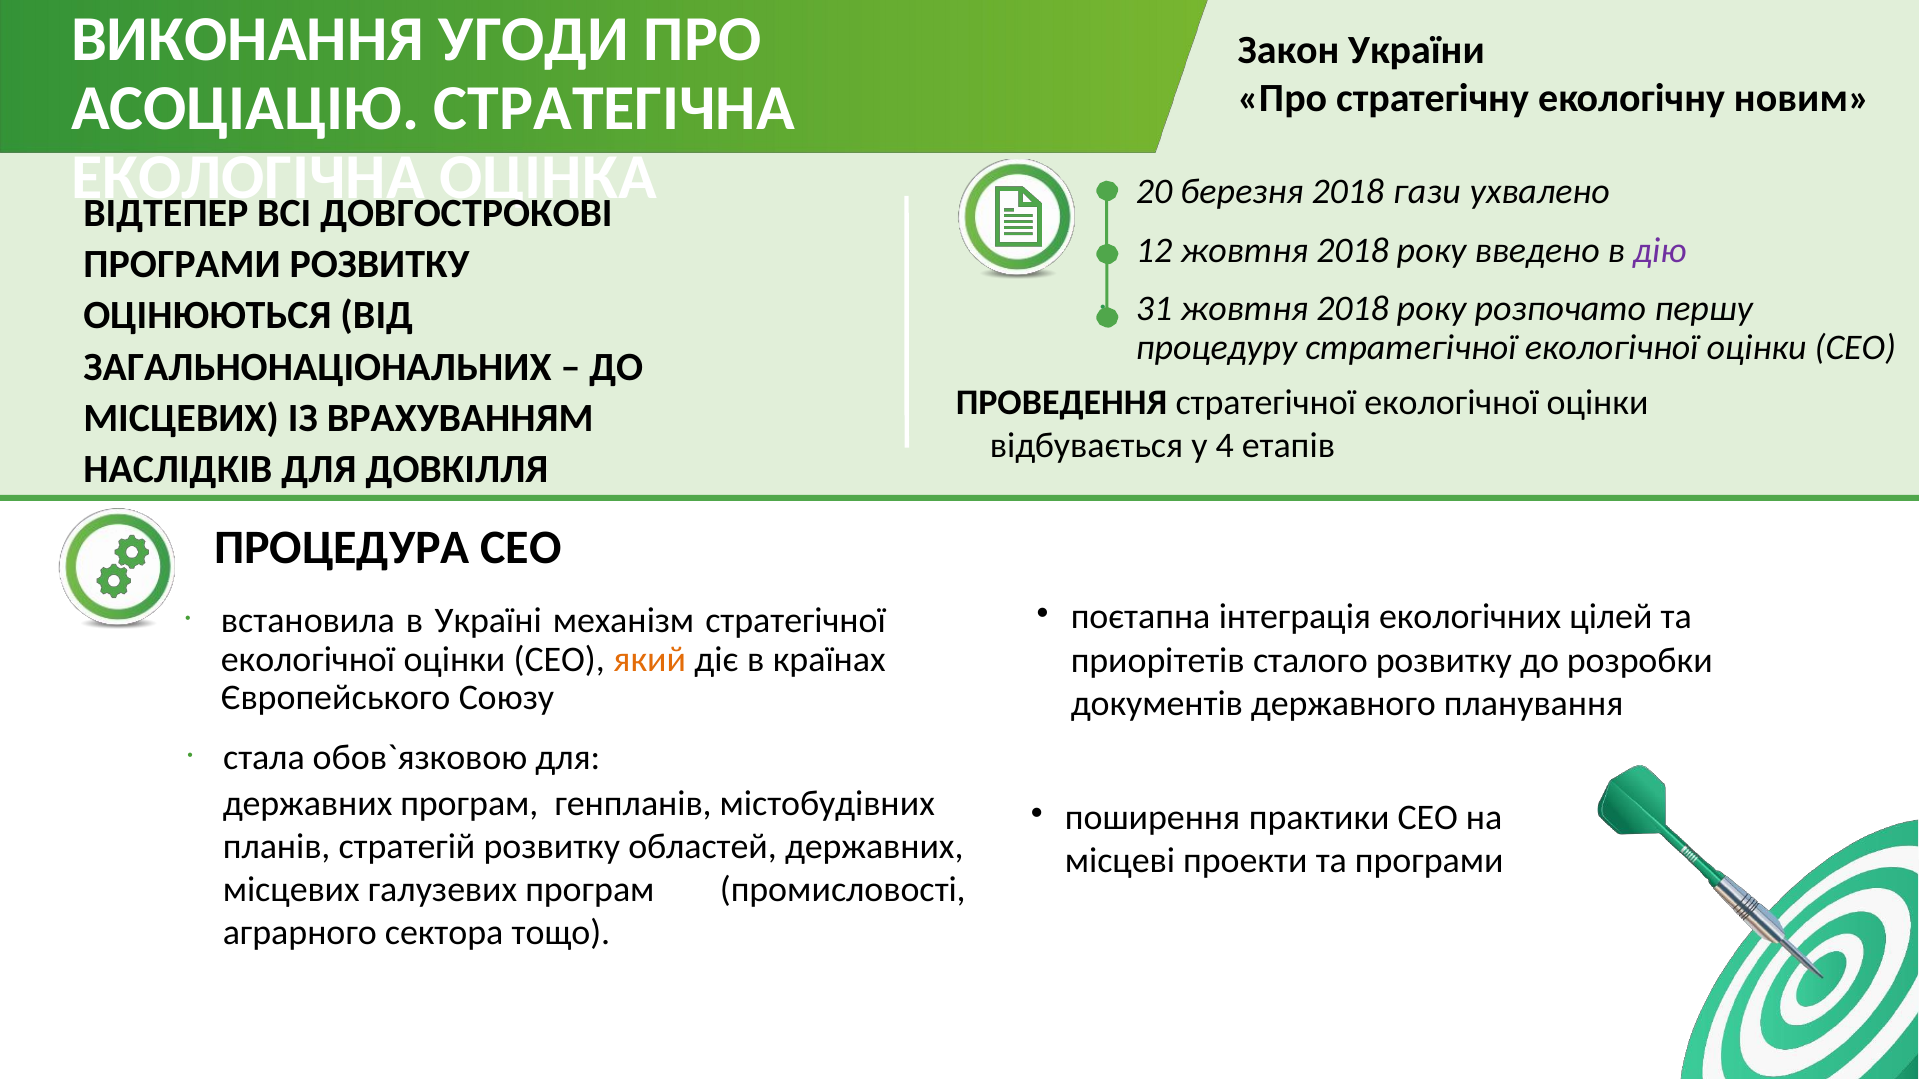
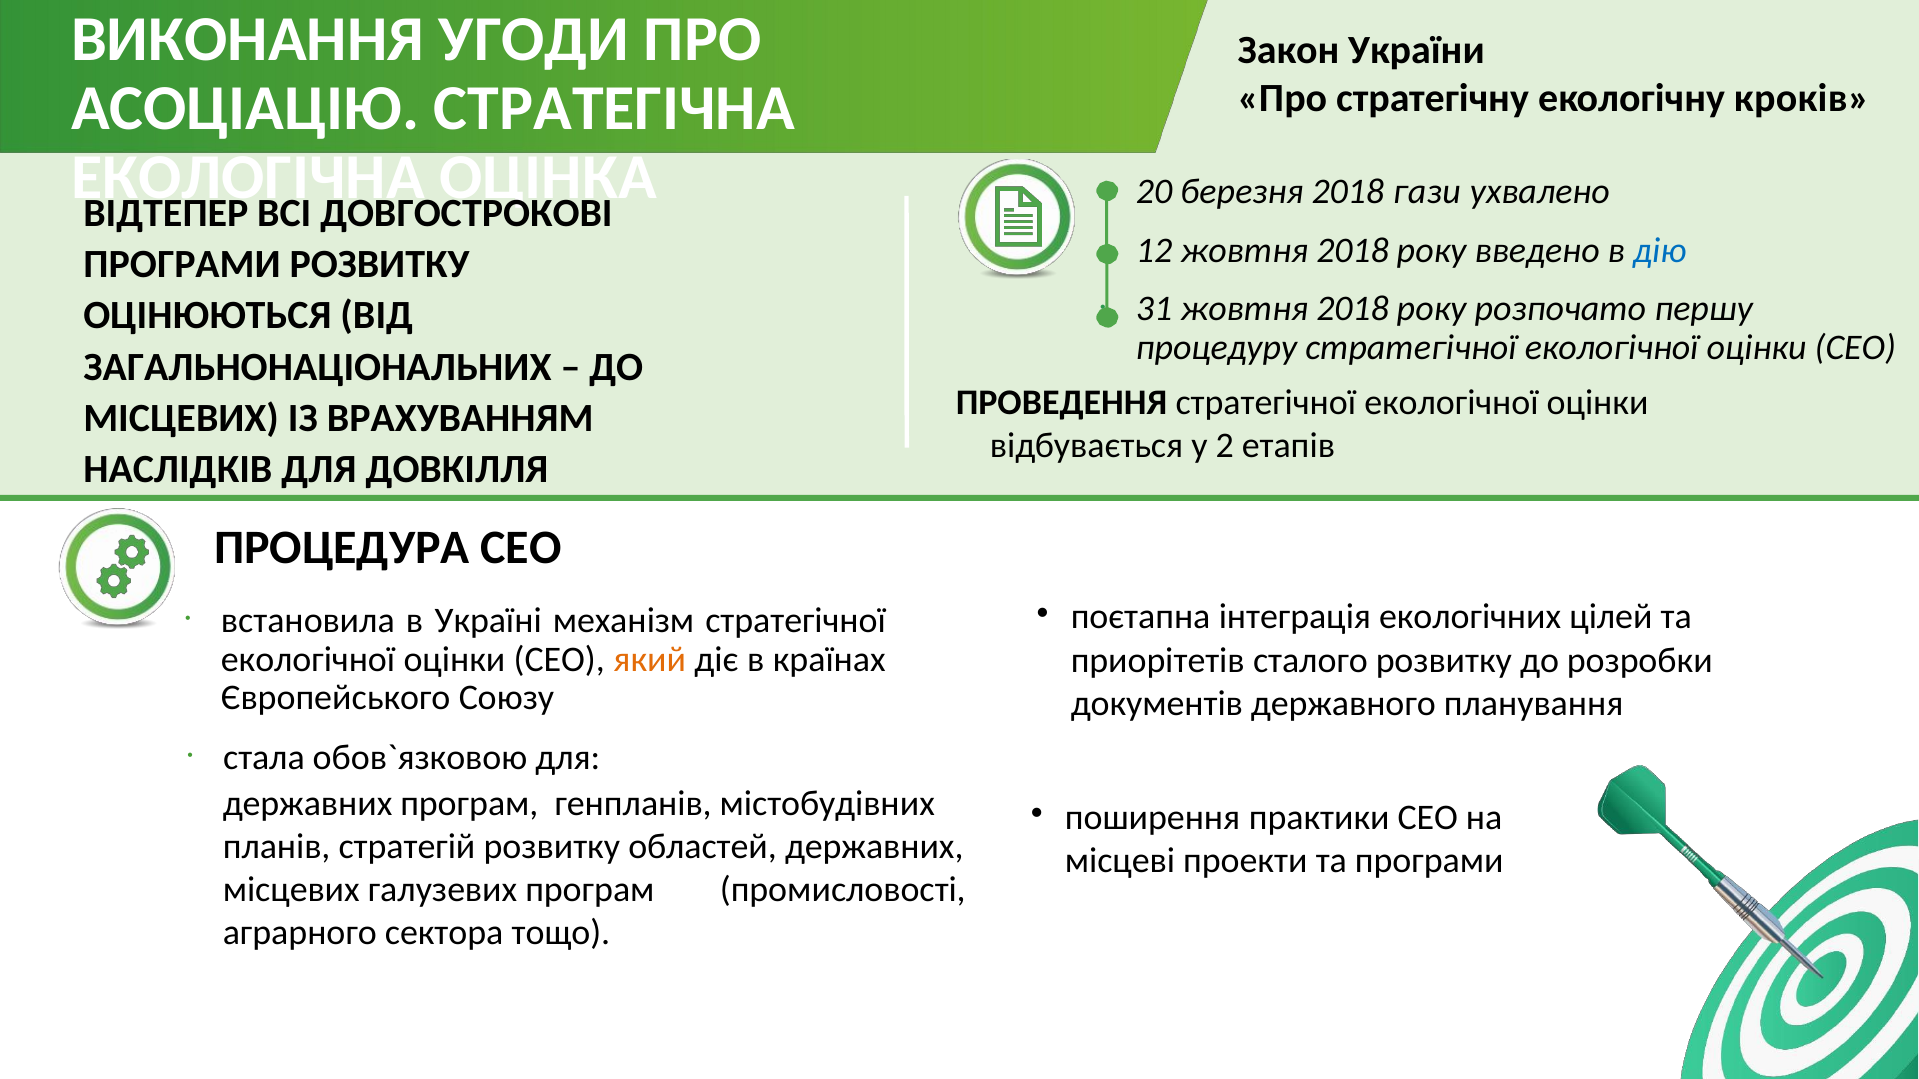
новим: новим -> кроків
дію colour: purple -> blue
4: 4 -> 2
